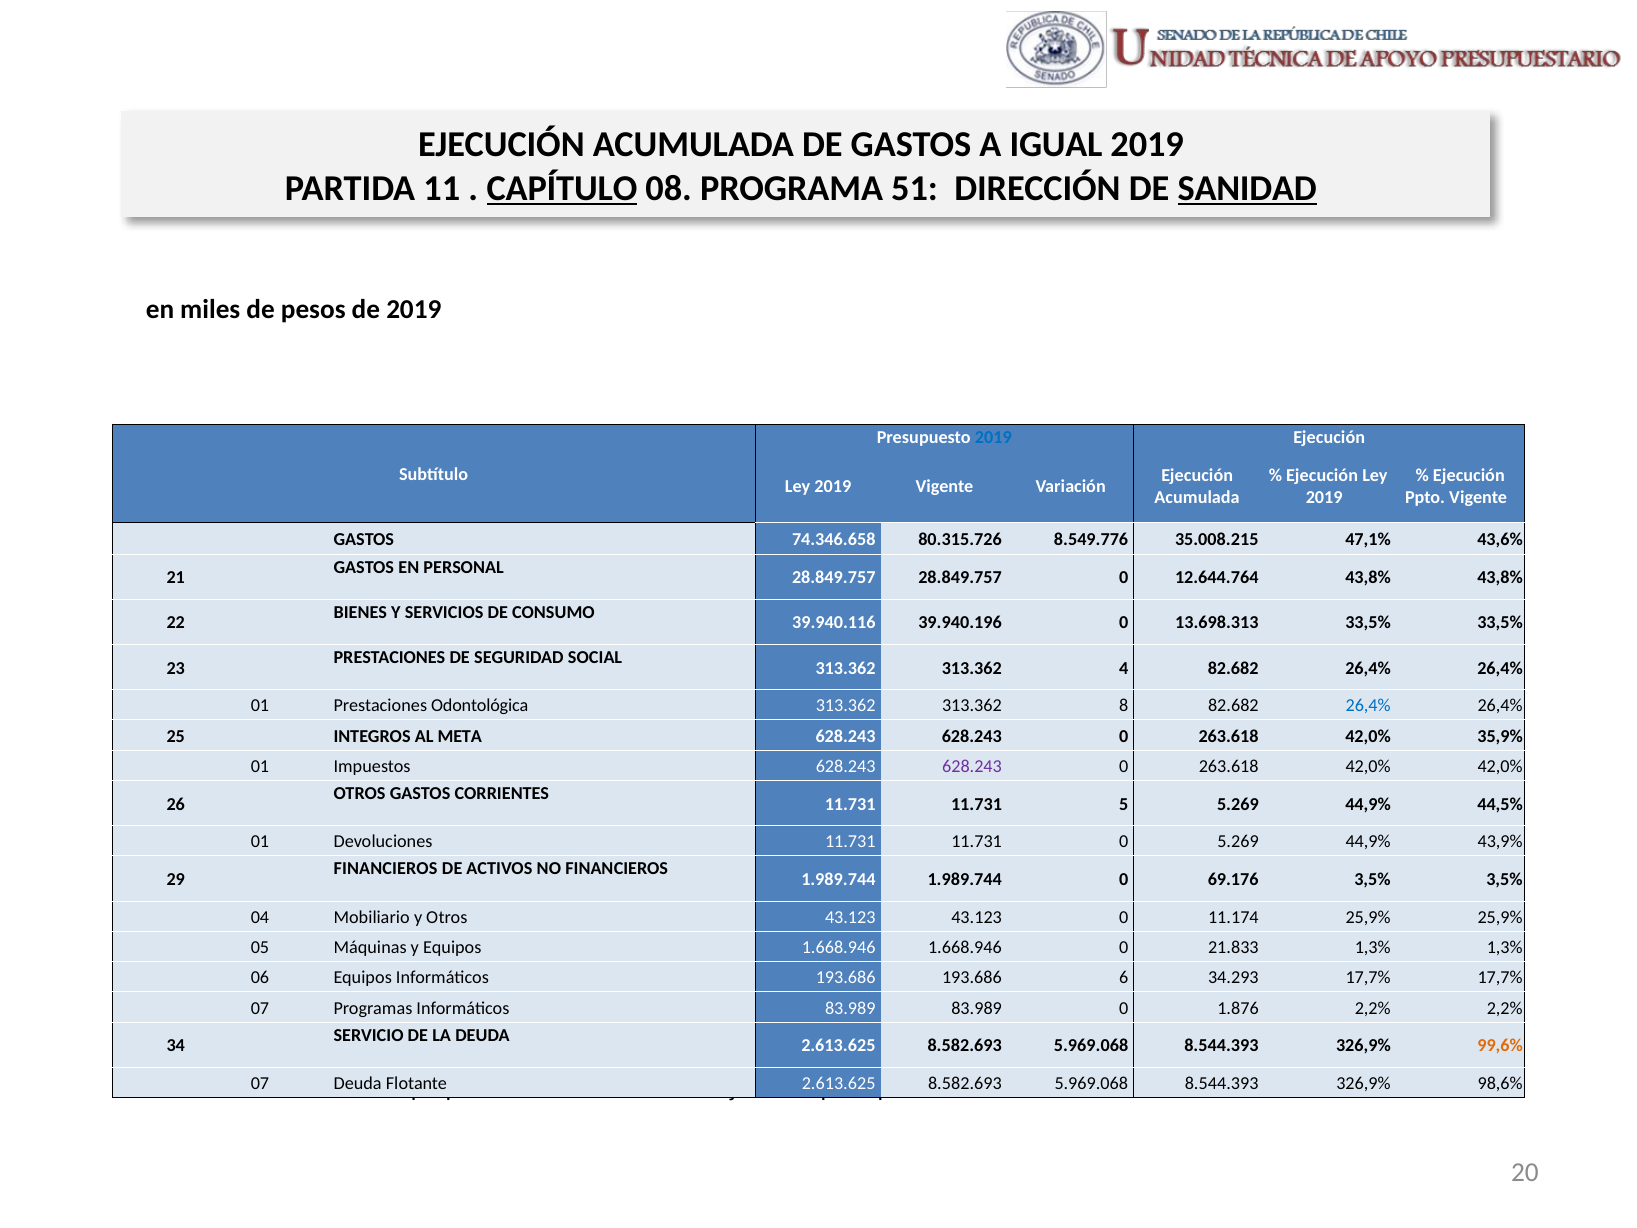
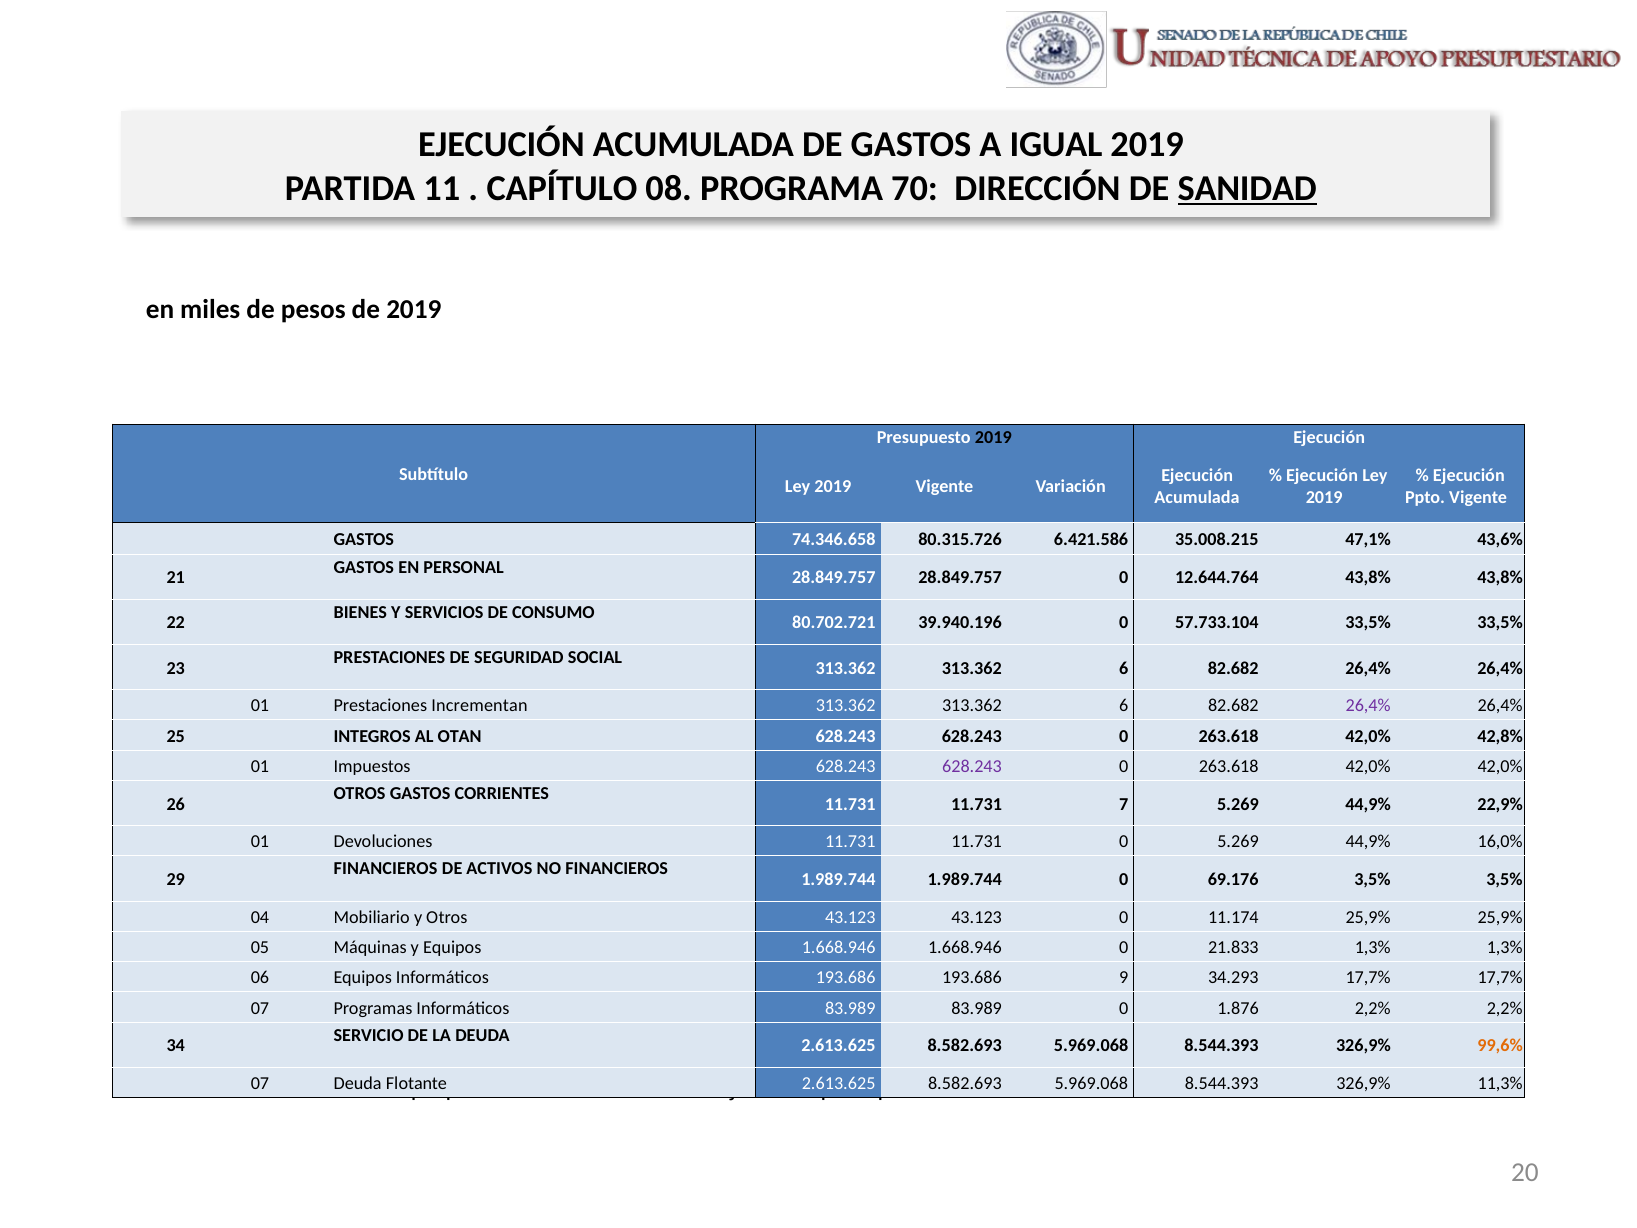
CAPÍTULO underline: present -> none
51: 51 -> 70
2019 at (993, 437) colour: blue -> black
8.549.776: 8.549.776 -> 6.421.586
39.940.116: 39.940.116 -> 80.702.721
13.698.313: 13.698.313 -> 57.733.104
4 at (1124, 668): 4 -> 6
Odontológica: Odontológica -> Incrementan
8 at (1124, 706): 8 -> 6
26,4% at (1368, 706) colour: blue -> purple
META: META -> OTAN
35,9%: 35,9% -> 42,8%
5: 5 -> 7
44,5%: 44,5% -> 22,9%
43,9%: 43,9% -> 16,0%
6: 6 -> 9
98,6%: 98,6% -> 11,3%
